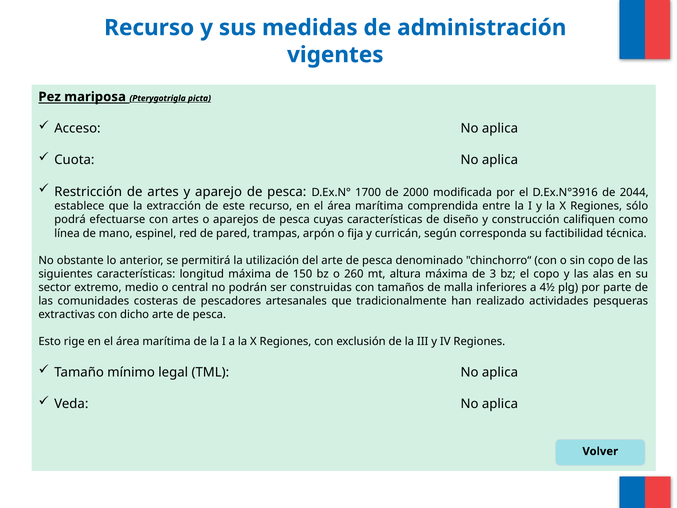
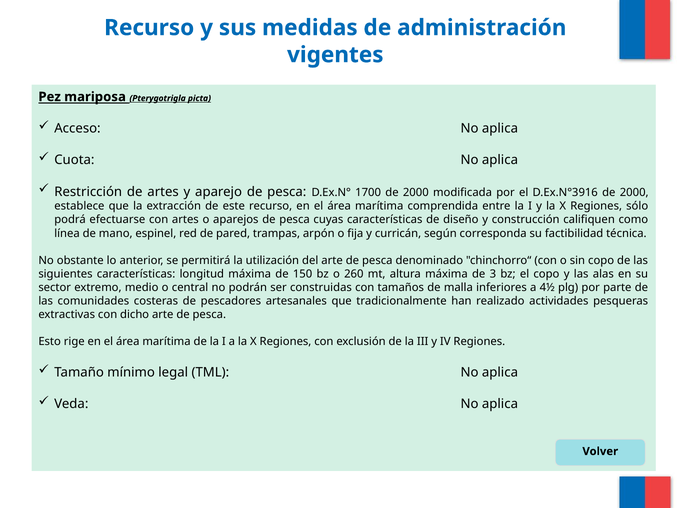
D.Ex.N°3916 de 2044: 2044 -> 2000
